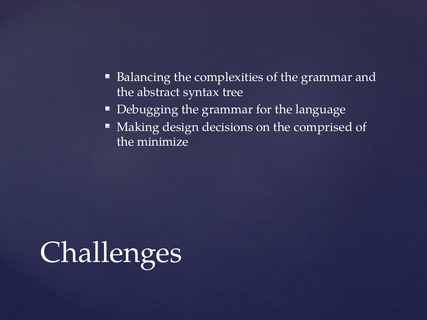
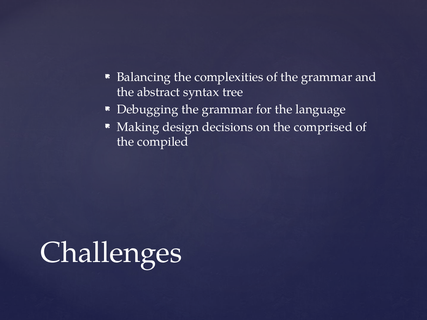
minimize: minimize -> compiled
